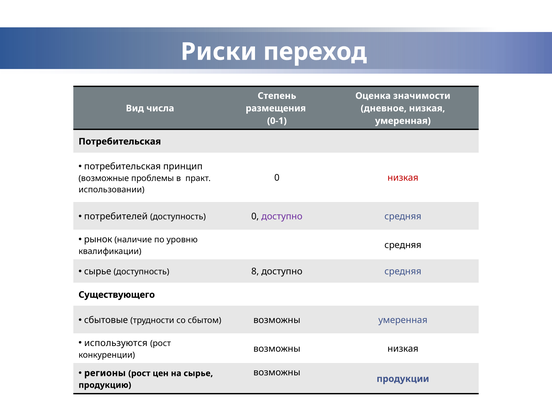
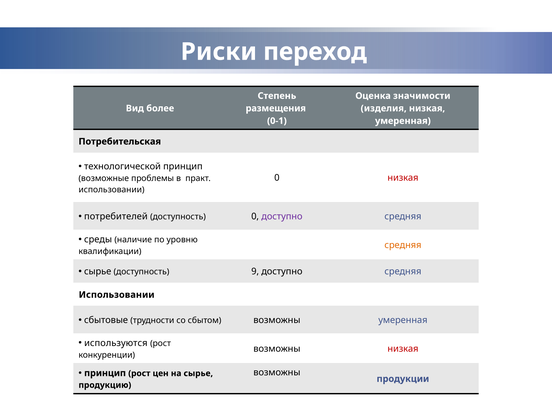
числа: числа -> более
дневное: дневное -> изделия
потребительская at (122, 166): потребительская -> технологической
рынок: рынок -> среды
средняя at (403, 245) colour: black -> orange
8: 8 -> 9
Существующего at (117, 295): Существующего -> Использовании
низкая at (403, 349) colour: black -> red
регионы at (105, 373): регионы -> принцип
